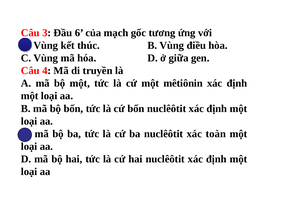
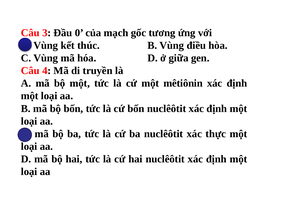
6: 6 -> 0
toàn: toàn -> thực
